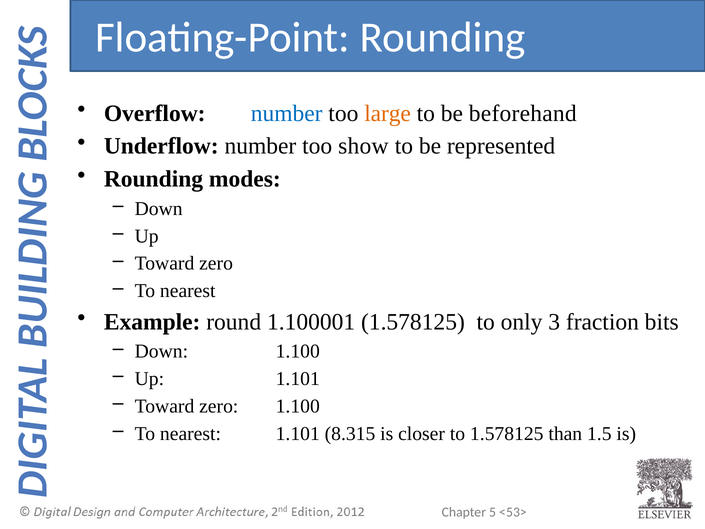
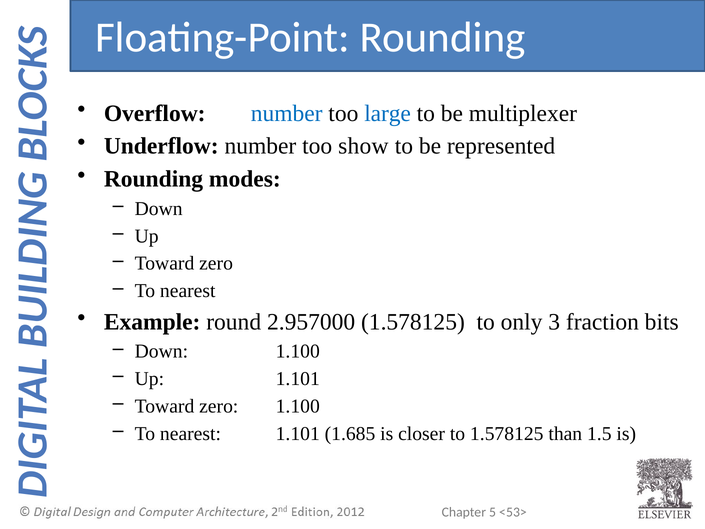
large colour: orange -> blue
beforehand: beforehand -> multiplexer
1.100001: 1.100001 -> 2.957000
8.315: 8.315 -> 1.685
